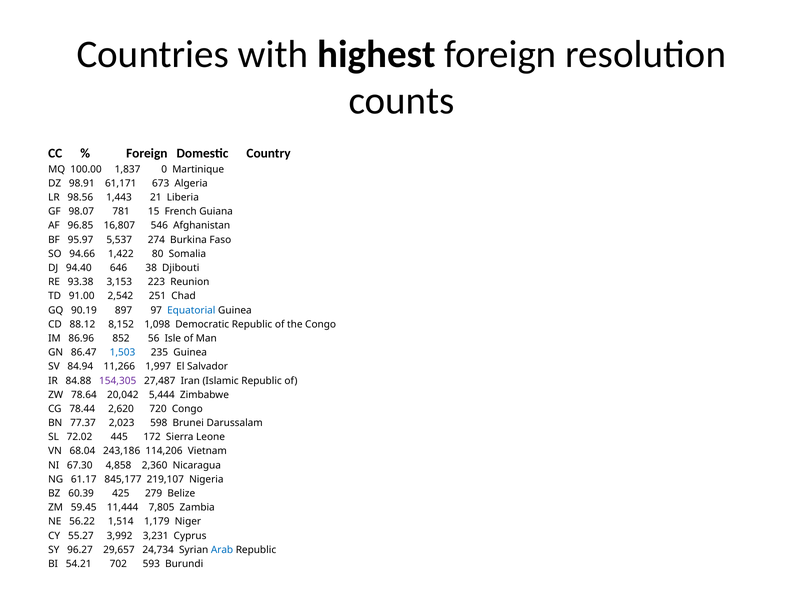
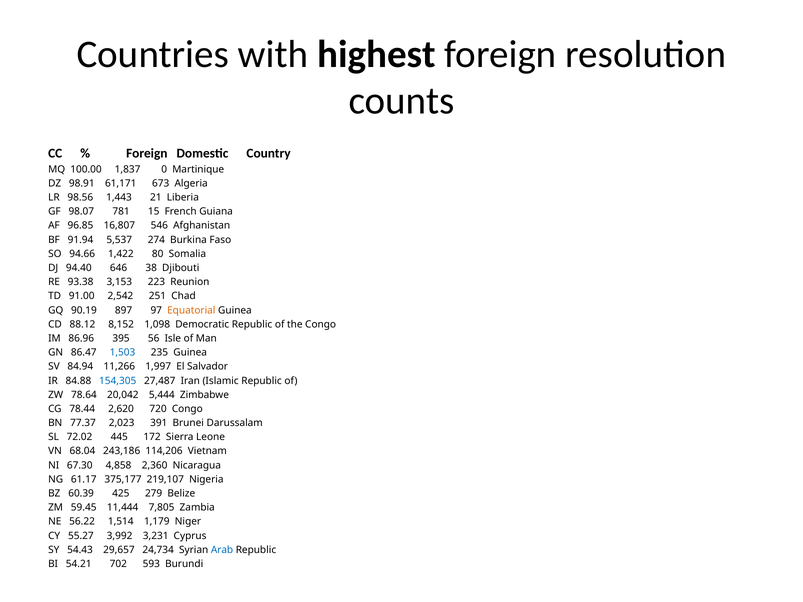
95.97: 95.97 -> 91.94
Equatorial colour: blue -> orange
852: 852 -> 395
154,305 colour: purple -> blue
598: 598 -> 391
845,177: 845,177 -> 375,177
96.27: 96.27 -> 54.43
